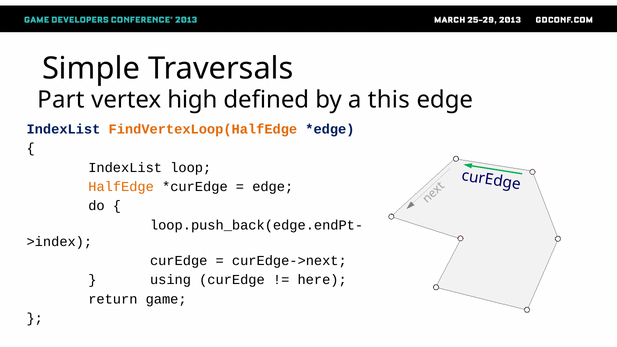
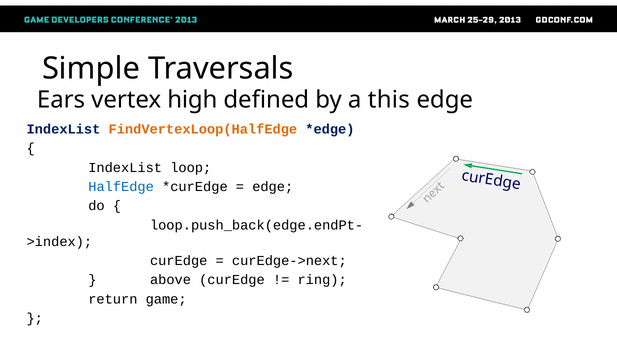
Part: Part -> Ears
HalfEdge colour: orange -> blue
using: using -> above
here: here -> ring
